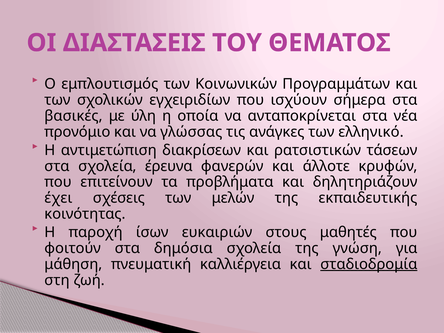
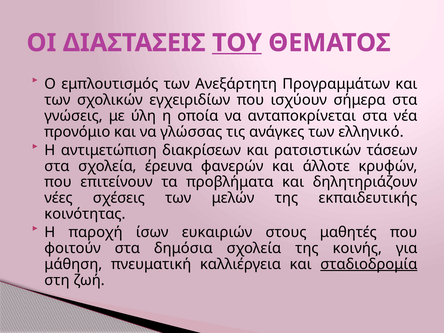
ΤΟΥ underline: none -> present
Κοινωνικών: Κοινωνικών -> Ανεξάρτητη
βασικές: βασικές -> γνώσεις
έχει: έχει -> νέες
γνώση: γνώση -> κοινής
